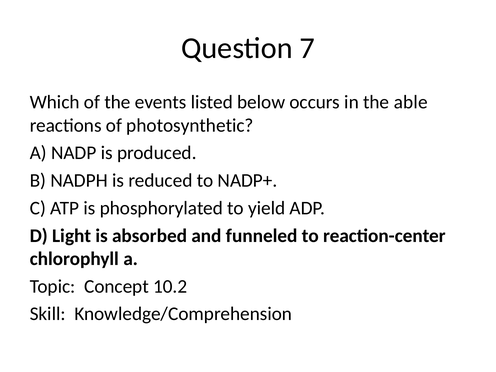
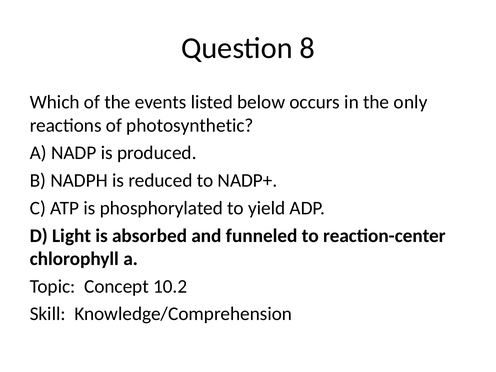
7: 7 -> 8
able: able -> only
